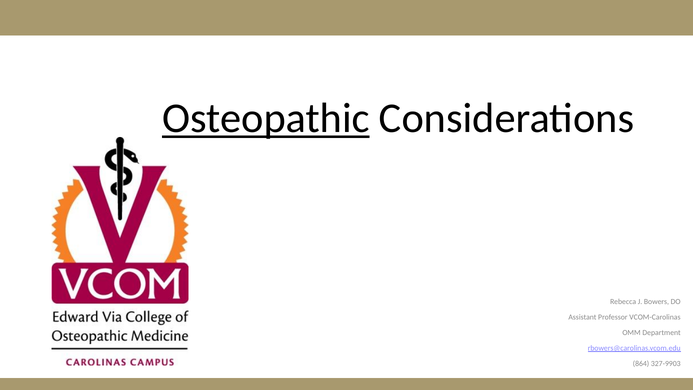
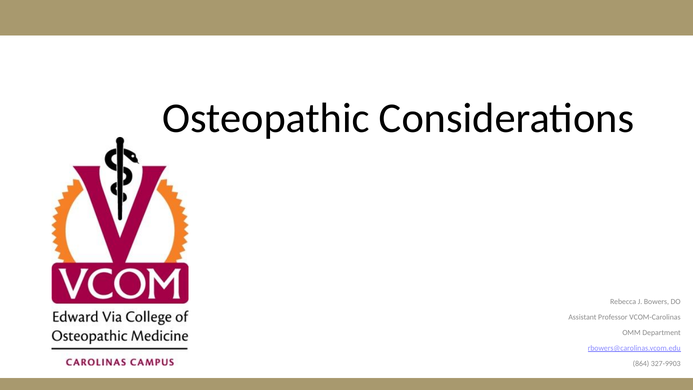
Osteopathic underline: present -> none
